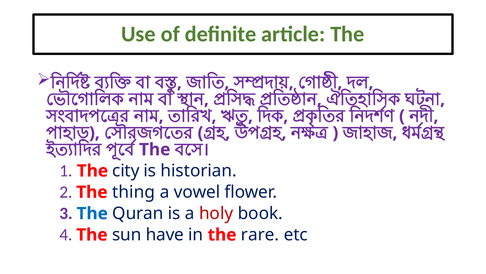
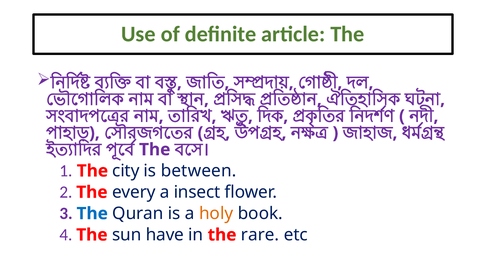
historian: historian -> between
thing: thing -> every
vowel: vowel -> insect
holy colour: red -> orange
